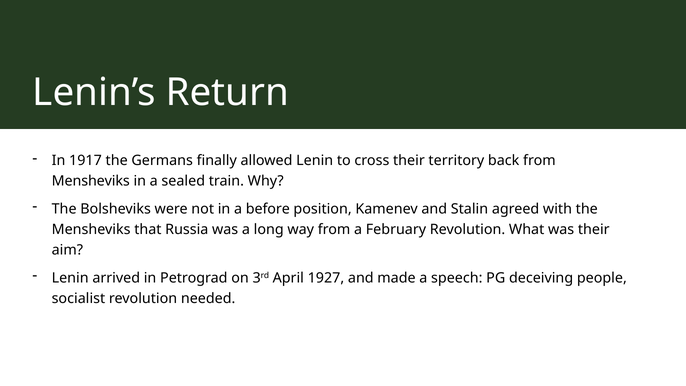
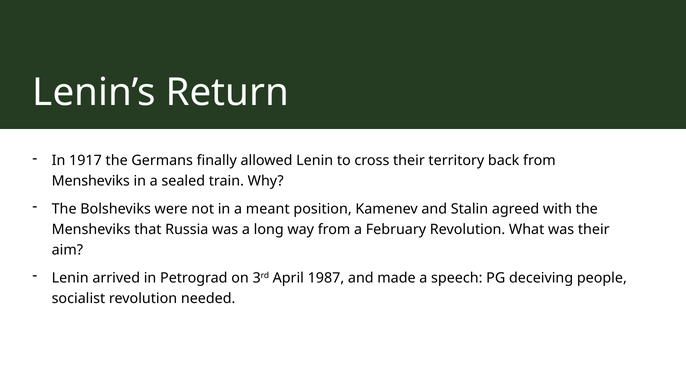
before: before -> meant
1927: 1927 -> 1987
